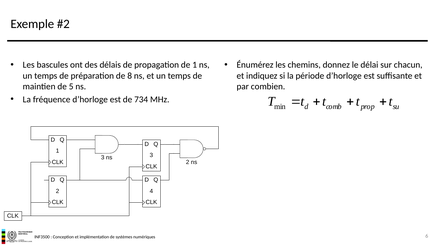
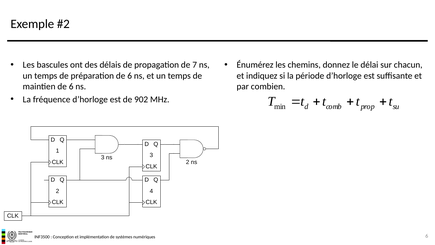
de 1: 1 -> 7
préparation de 8: 8 -> 6
maintien de 5: 5 -> 6
734: 734 -> 902
